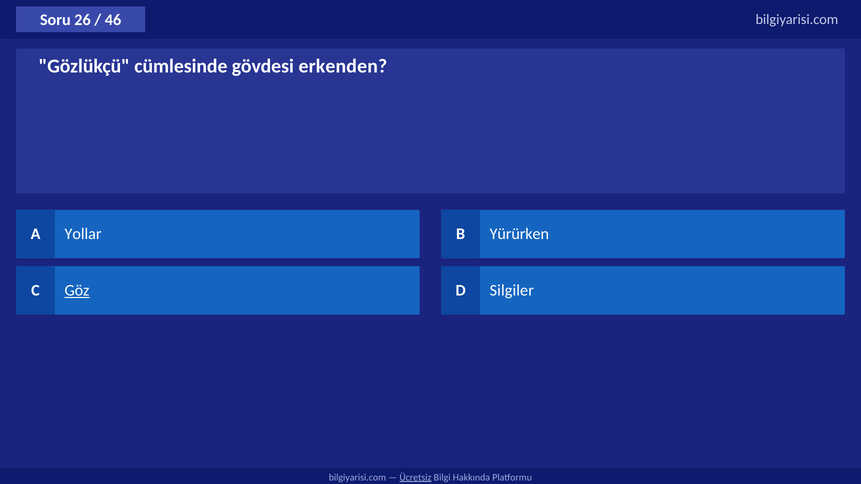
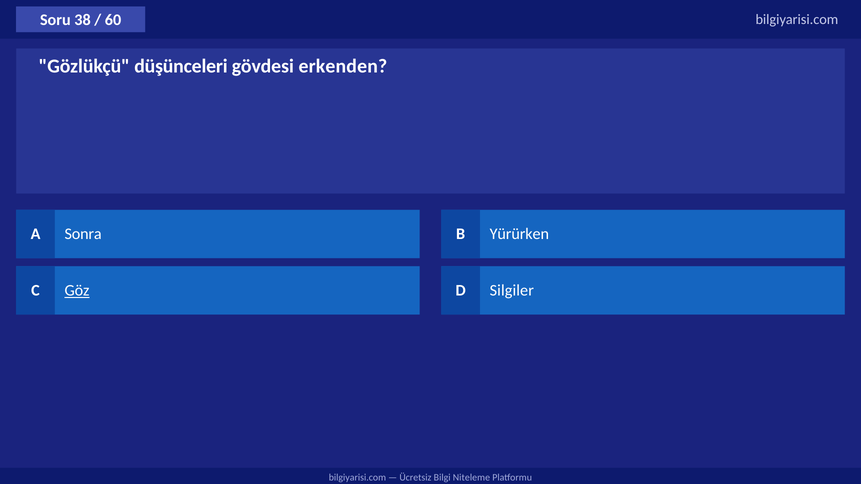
26: 26 -> 38
46: 46 -> 60
cümlesinde: cümlesinde -> düşünceleri
Yollar: Yollar -> Sonra
Ücretsiz underline: present -> none
Hakkında: Hakkında -> Niteleme
